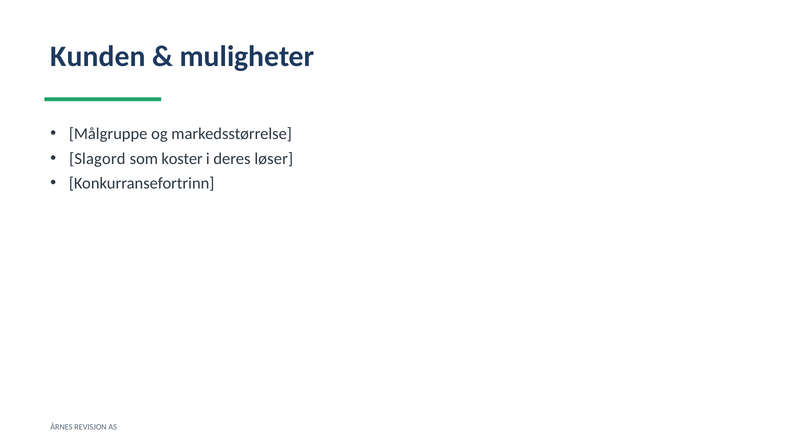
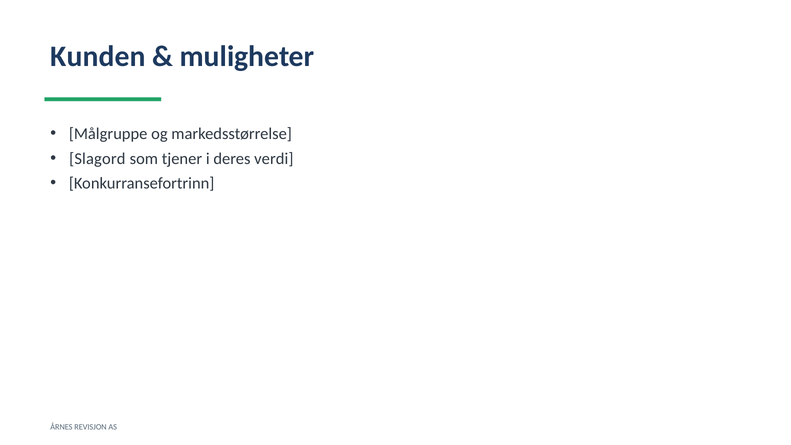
koster: koster -> tjener
løser: løser -> verdi
